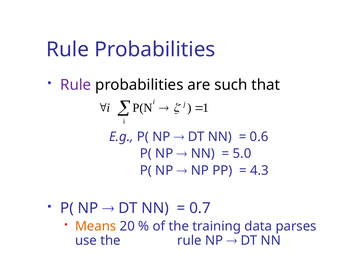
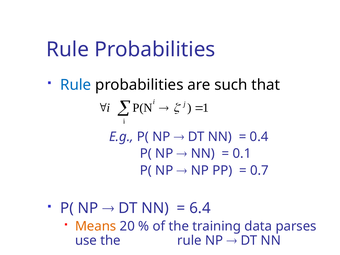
Rule at (76, 85) colour: purple -> blue
0.6: 0.6 -> 0.4
5.0: 5.0 -> 0.1
4.3: 4.3 -> 0.7
0.7: 0.7 -> 6.4
